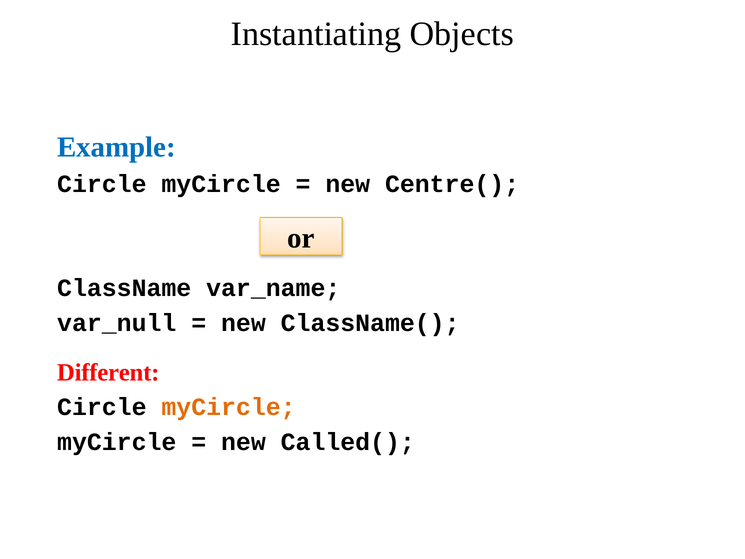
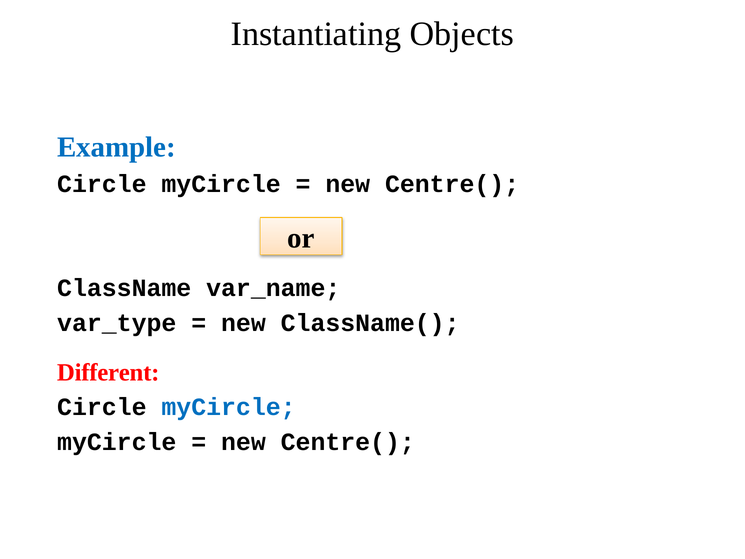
var_null: var_null -> var_type
myCircle at (229, 407) colour: orange -> blue
Called( at (348, 442): Called( -> Centre(
